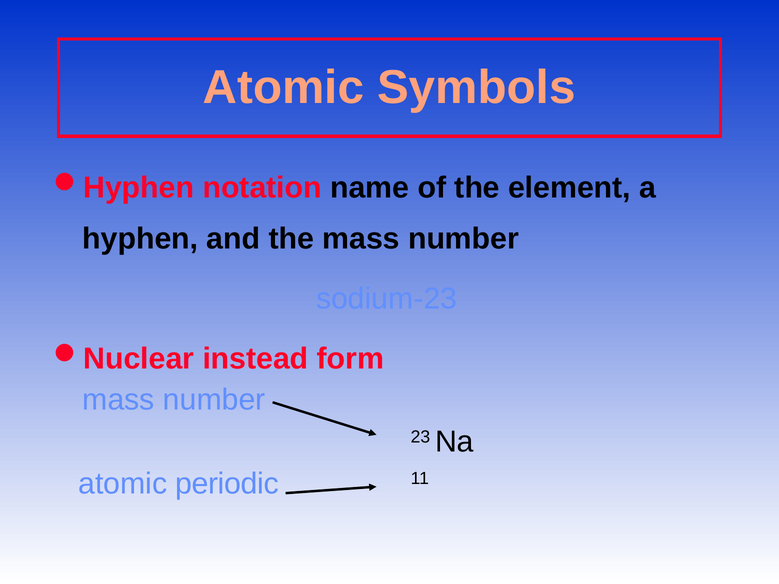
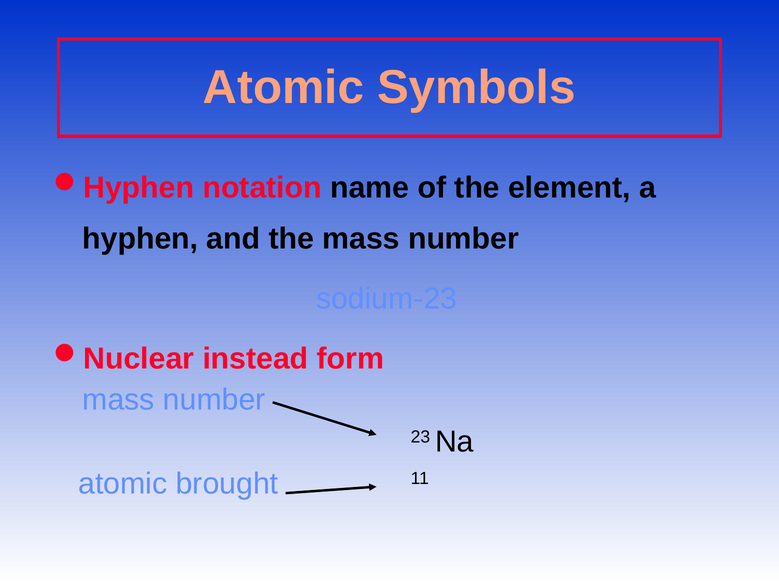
periodic: periodic -> brought
